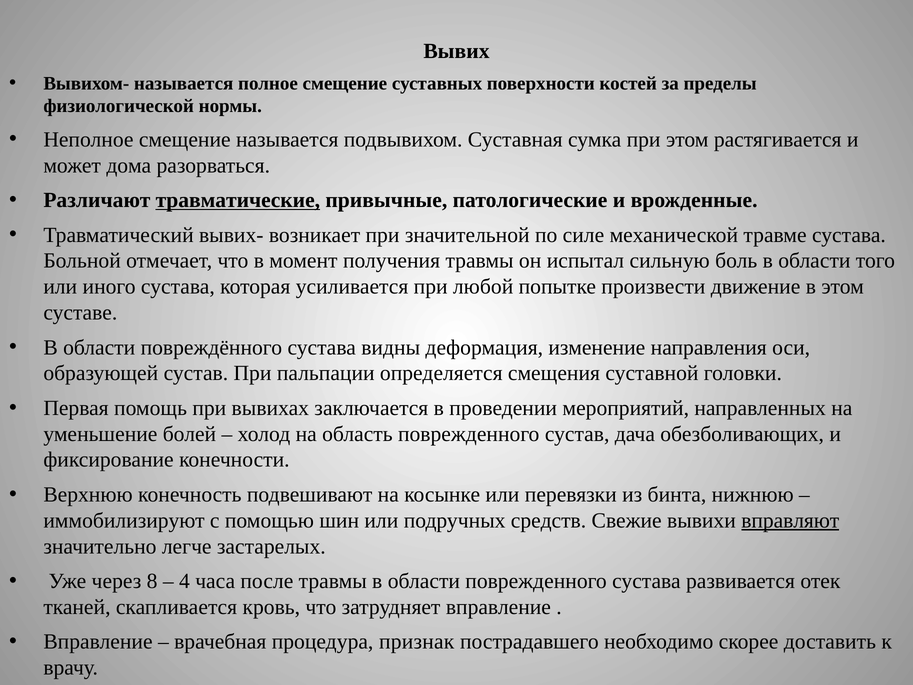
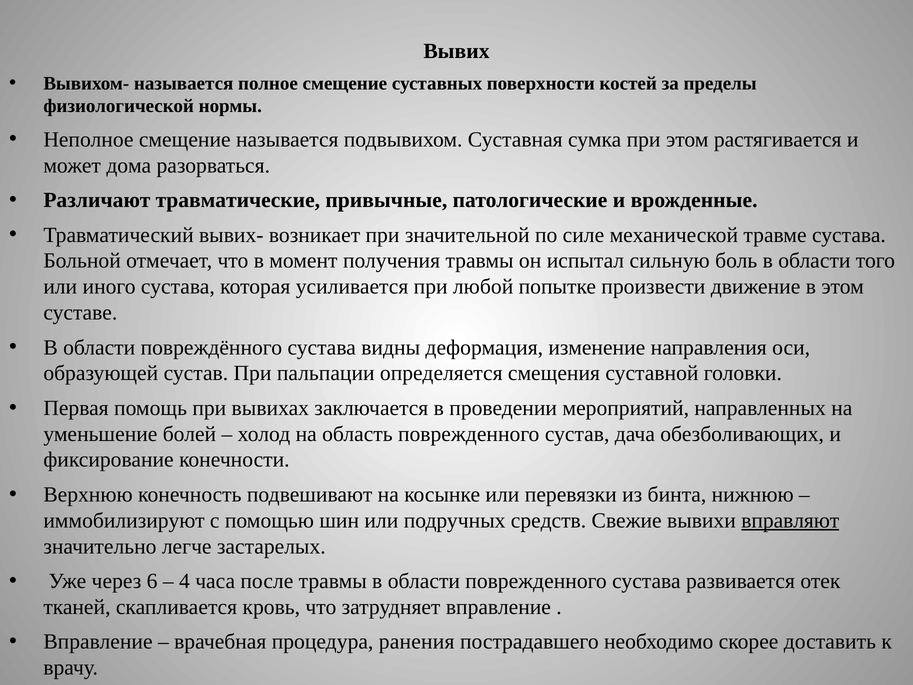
травматические underline: present -> none
8: 8 -> 6
признак: признак -> ранения
